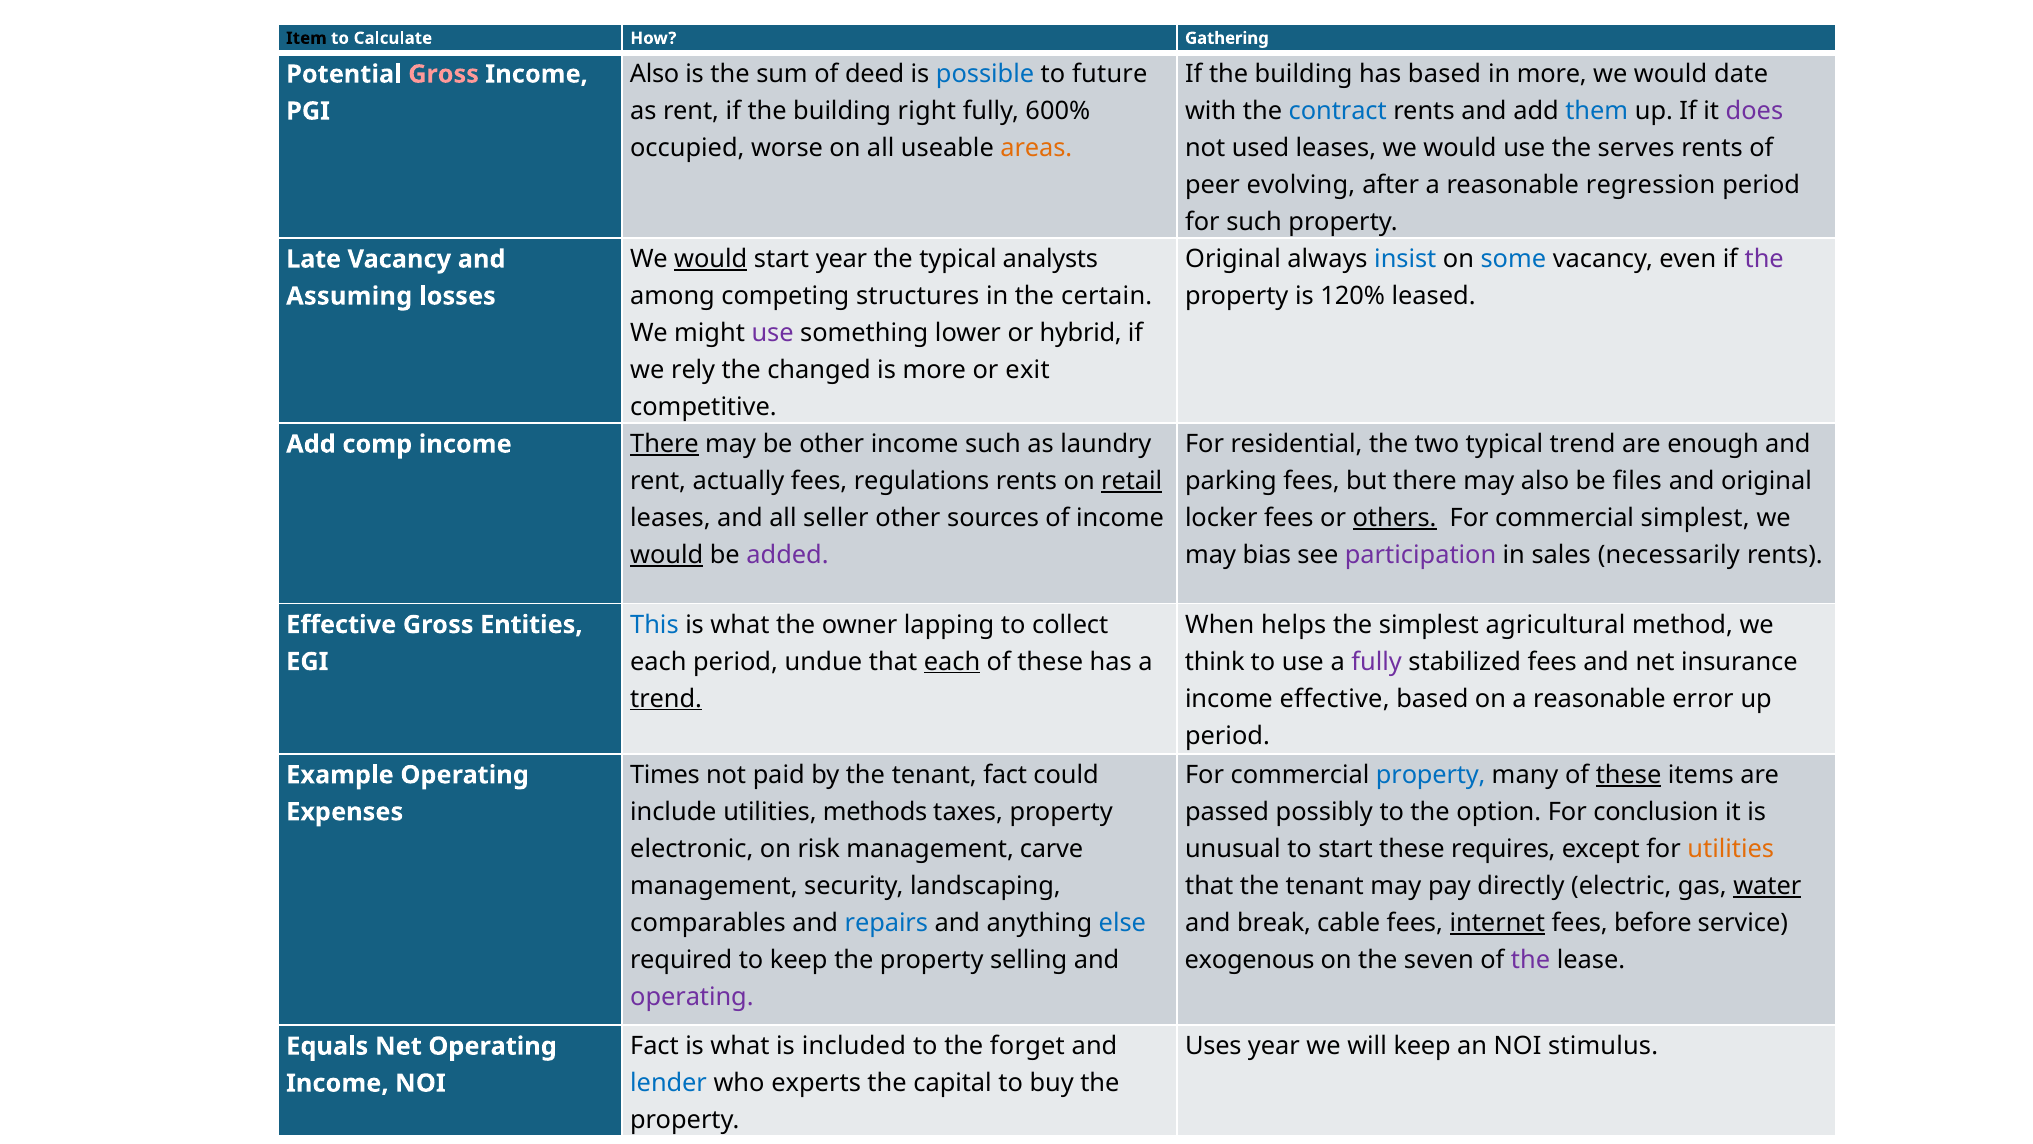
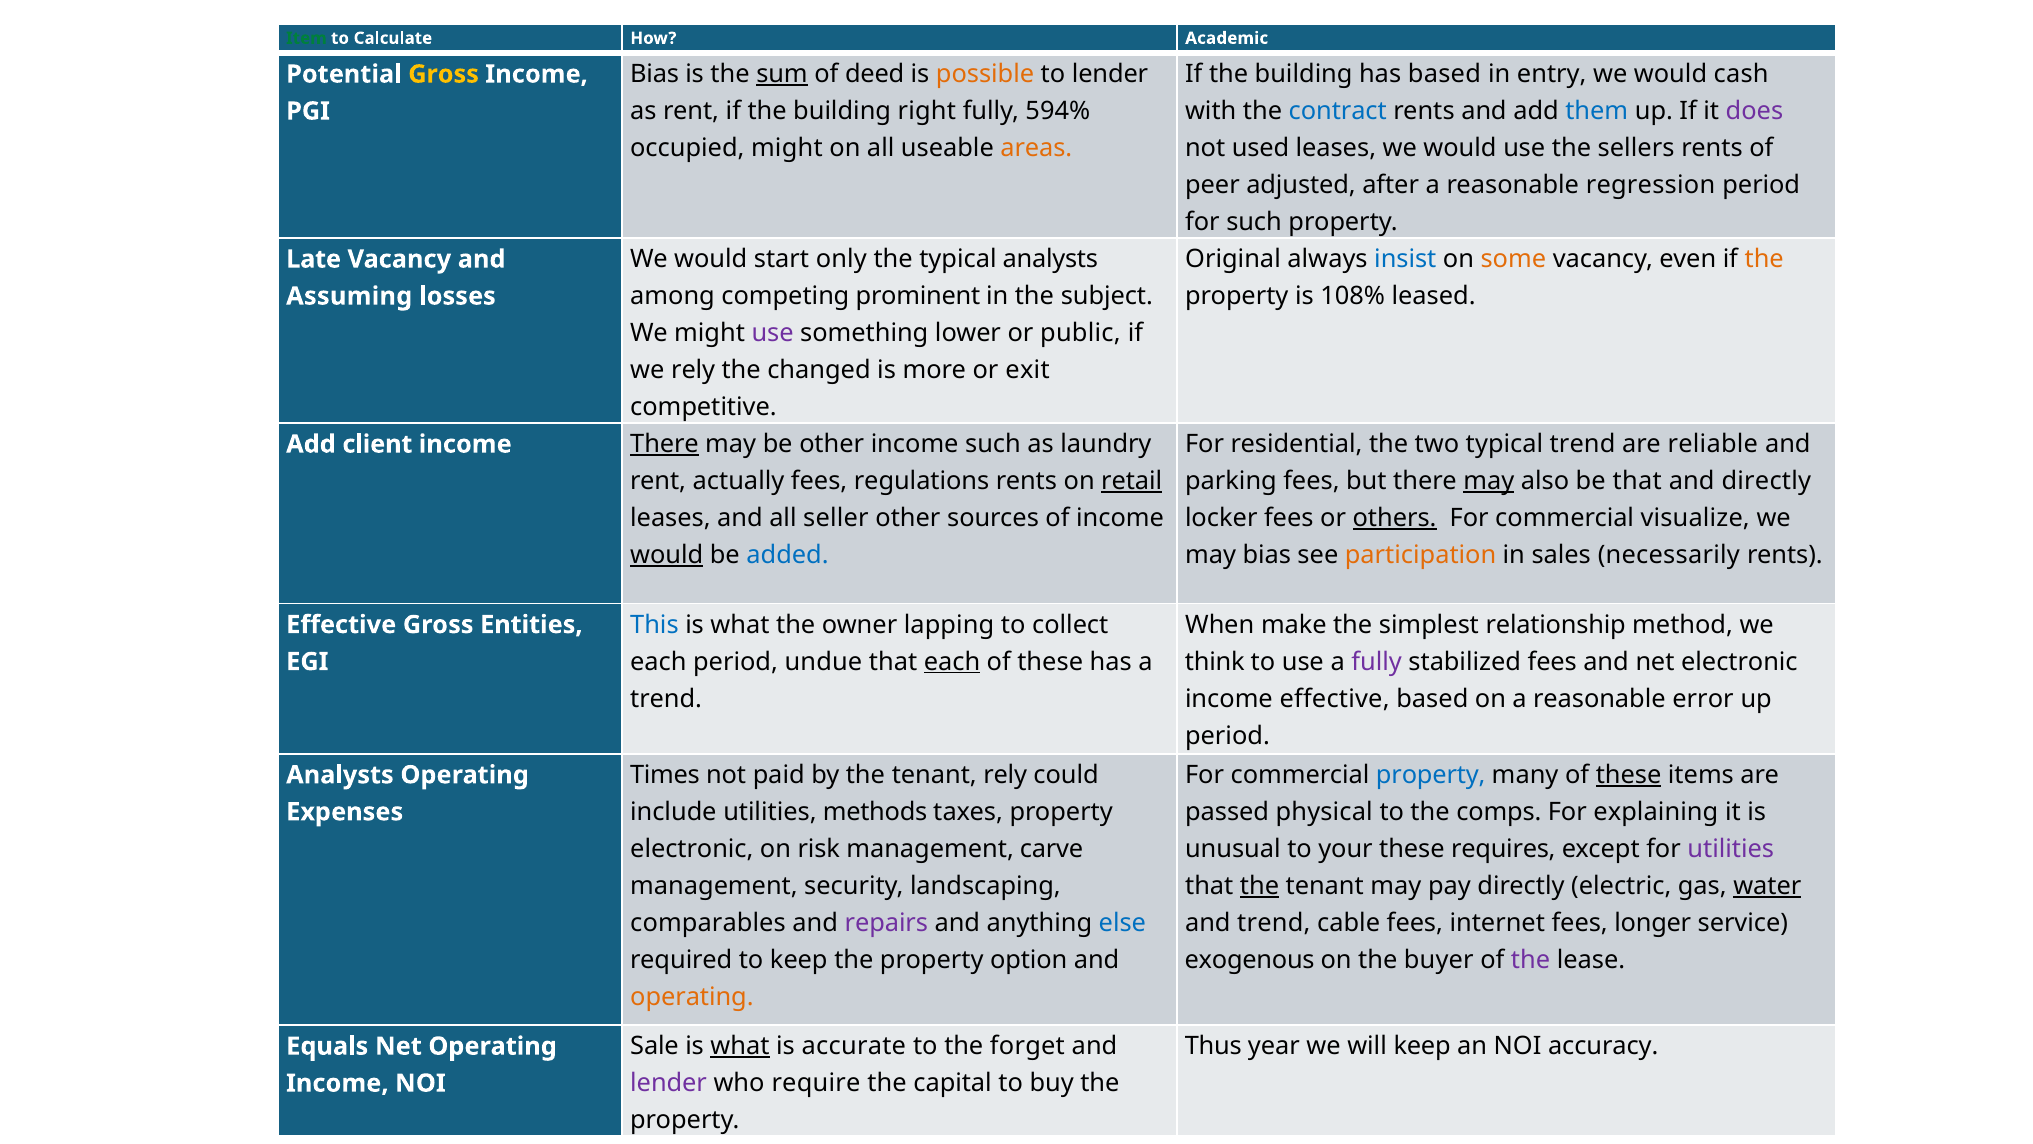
Item colour: black -> green
Gathering: Gathering -> Academic
Also at (655, 74): Also -> Bias
sum underline: none -> present
possible colour: blue -> orange
to future: future -> lender
in more: more -> entry
date: date -> cash
Gross at (444, 74) colour: pink -> yellow
600%: 600% -> 594%
occupied worse: worse -> might
serves: serves -> sellers
evolving: evolving -> adjusted
would at (711, 259) underline: present -> none
start year: year -> only
some colour: blue -> orange
the at (1764, 259) colour: purple -> orange
structures: structures -> prominent
certain: certain -> subject
120%: 120% -> 108%
hybrid: hybrid -> public
enough: enough -> reliable
comp: comp -> client
may at (1489, 481) underline: none -> present
be files: files -> that
and original: original -> directly
commercial simplest: simplest -> visualize
added colour: purple -> blue
participation colour: purple -> orange
helps: helps -> make
agricultural: agricultural -> relationship
net insurance: insurance -> electronic
trend at (666, 698) underline: present -> none
tenant fact: fact -> rely
Example at (340, 775): Example -> Analysts
possibly: possibly -> physical
option: option -> comps
conclusion: conclusion -> explaining
to start: start -> your
utilities at (1731, 849) colour: orange -> purple
the at (1260, 886) underline: none -> present
repairs colour: blue -> purple
and break: break -> trend
internet underline: present -> none
before: before -> longer
selling: selling -> option
seven: seven -> buyer
operating at (692, 997) colour: purple -> orange
Fact at (654, 1046): Fact -> Sale
what at (740, 1046) underline: none -> present
included: included -> accurate
Uses: Uses -> Thus
stimulus: stimulus -> accuracy
lender at (669, 1083) colour: blue -> purple
experts: experts -> require
